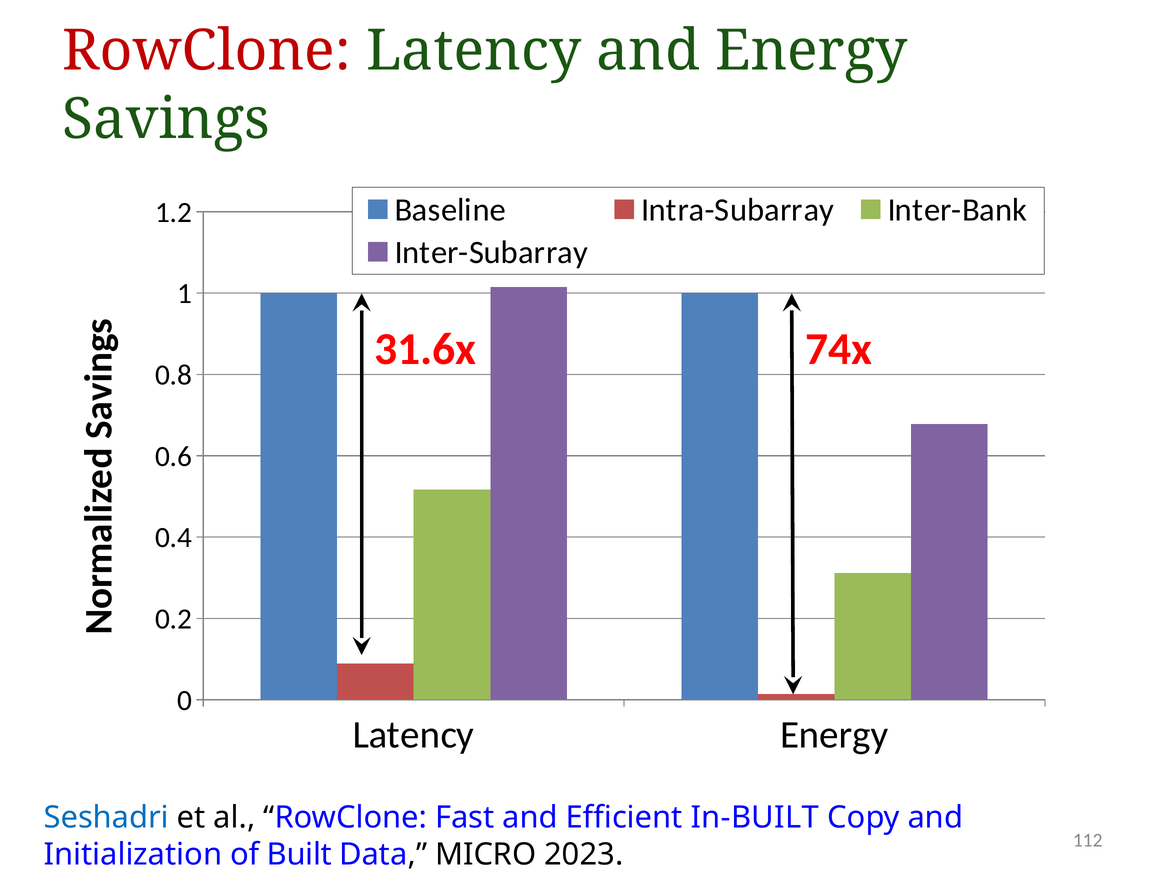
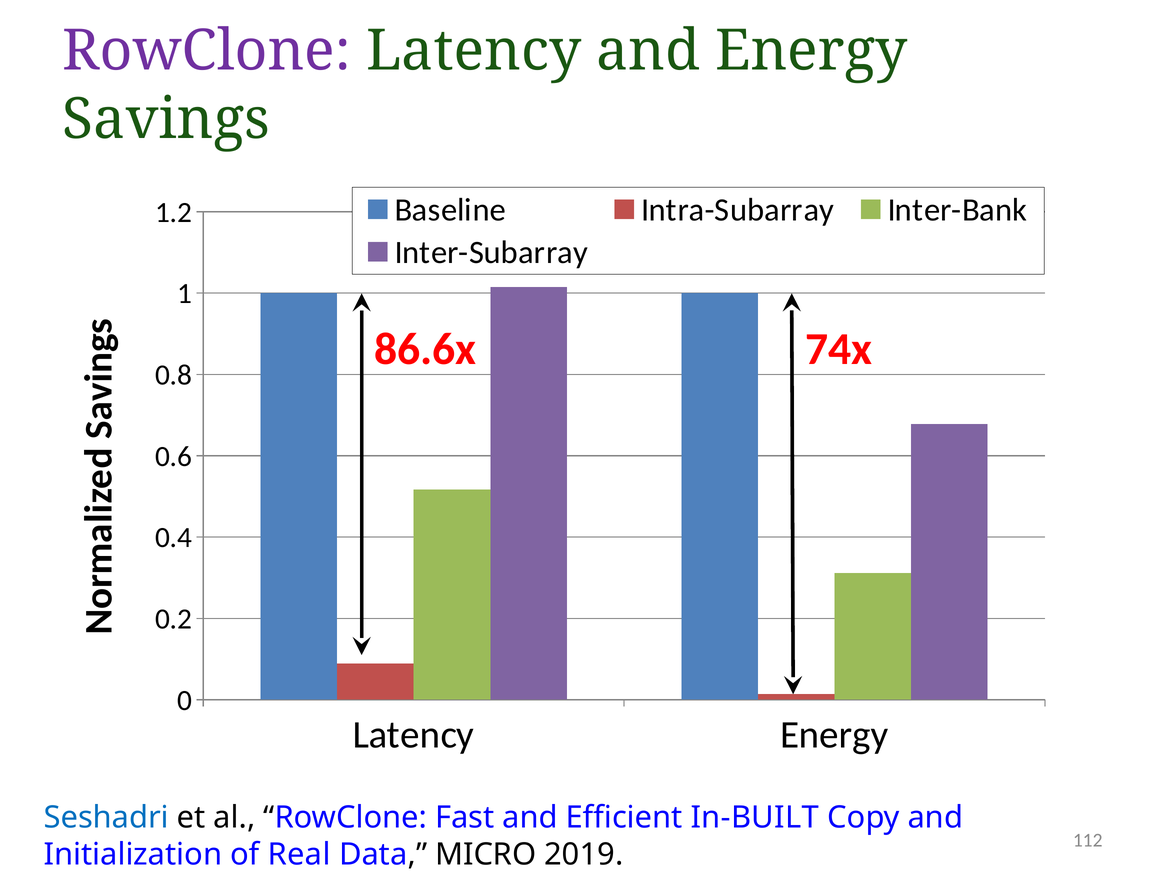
RowClone at (207, 51) colour: red -> purple
31.6x: 31.6x -> 86.6x
Built: Built -> Real
2023: 2023 -> 2019
